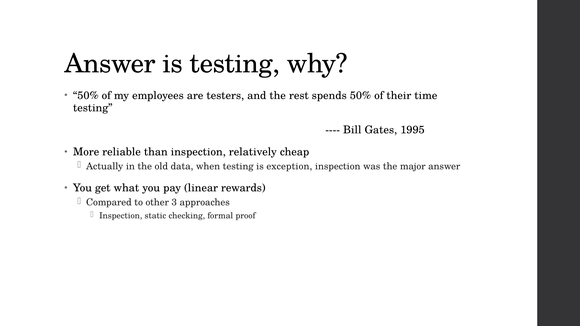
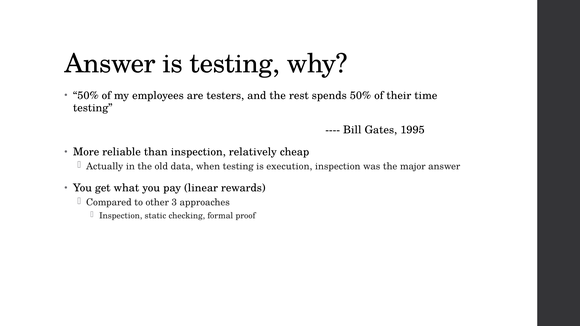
exception: exception -> execution
